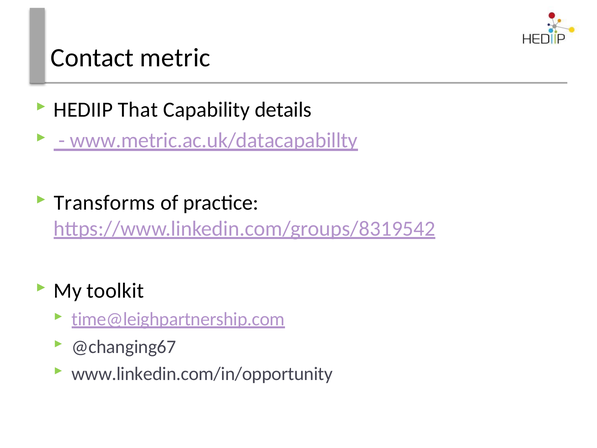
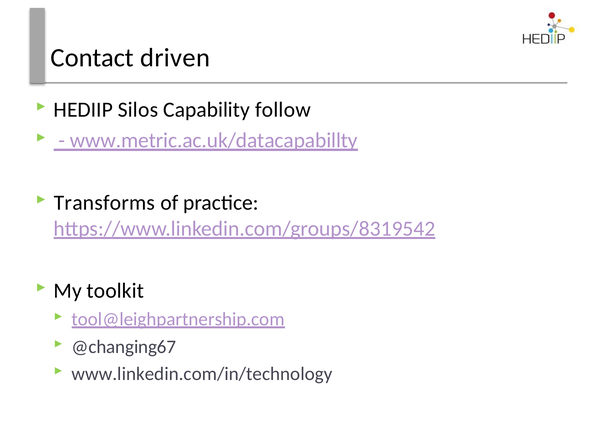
metric: metric -> driven
That: That -> Silos
details: details -> follow
time@leighpartnership.com: time@leighpartnership.com -> tool@leighpartnership.com
www.linkedin.com/in/opportunity: www.linkedin.com/in/opportunity -> www.linkedin.com/in/technology
